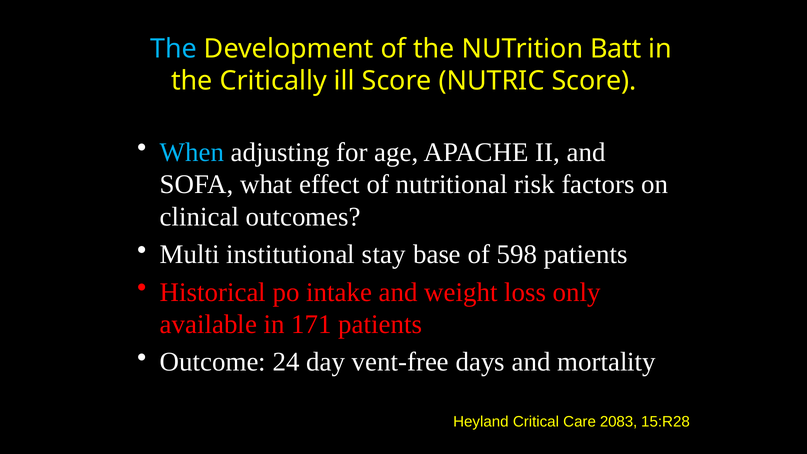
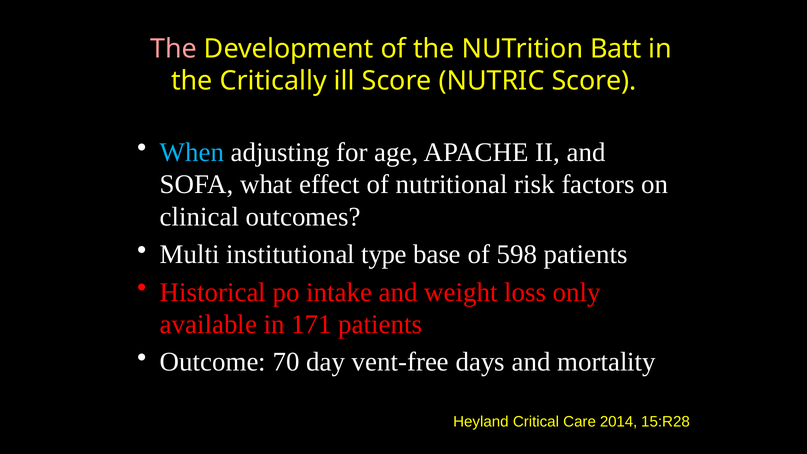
The at (174, 49) colour: light blue -> pink
stay: stay -> type
24: 24 -> 70
2083: 2083 -> 2014
